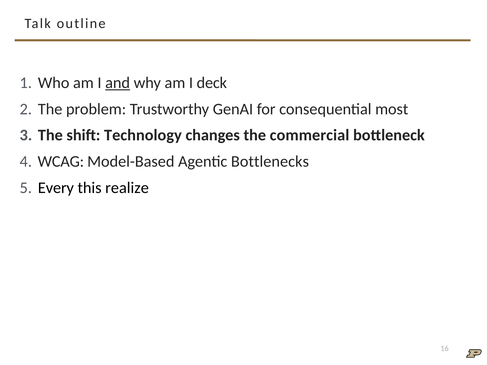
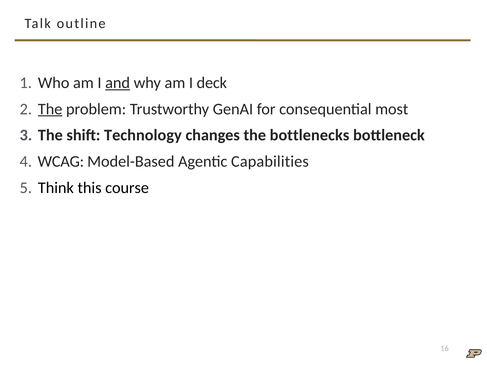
The at (50, 109) underline: none -> present
commercial: commercial -> bottlenecks
Bottlenecks: Bottlenecks -> Capabilities
Every: Every -> Think
realize: realize -> course
